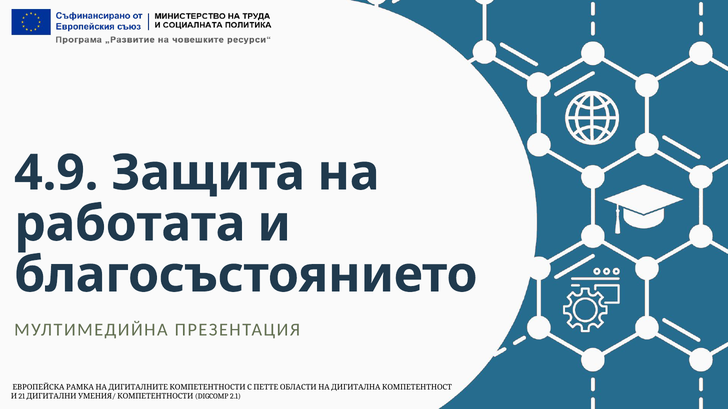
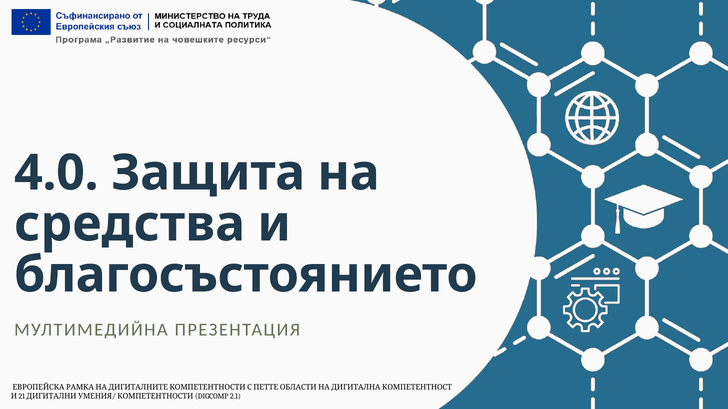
4.9: 4.9 -> 4.0
работата: работата -> средства
